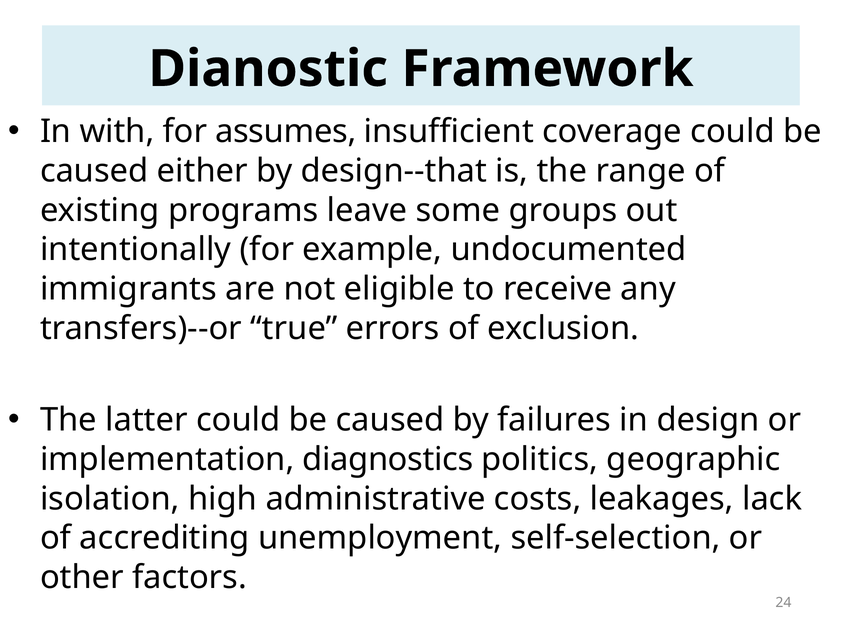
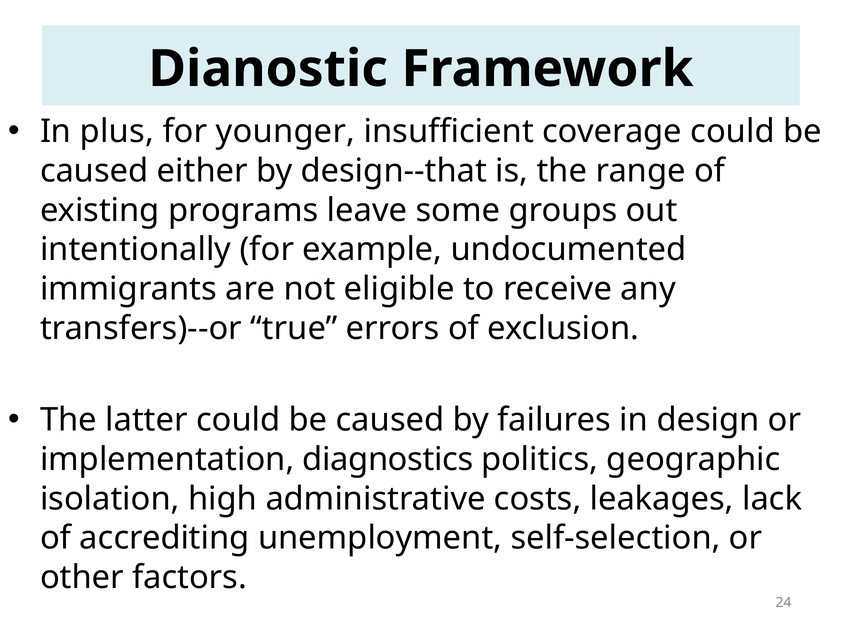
with: with -> plus
assumes: assumes -> younger
